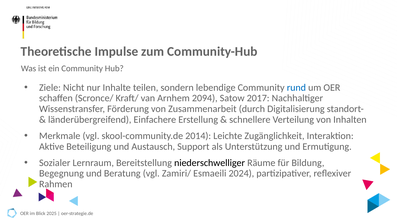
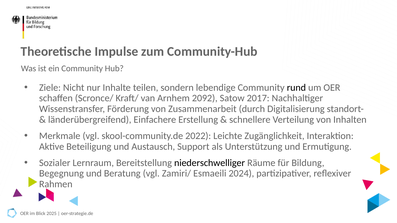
rund colour: blue -> black
2094: 2094 -> 2092
2014: 2014 -> 2022
